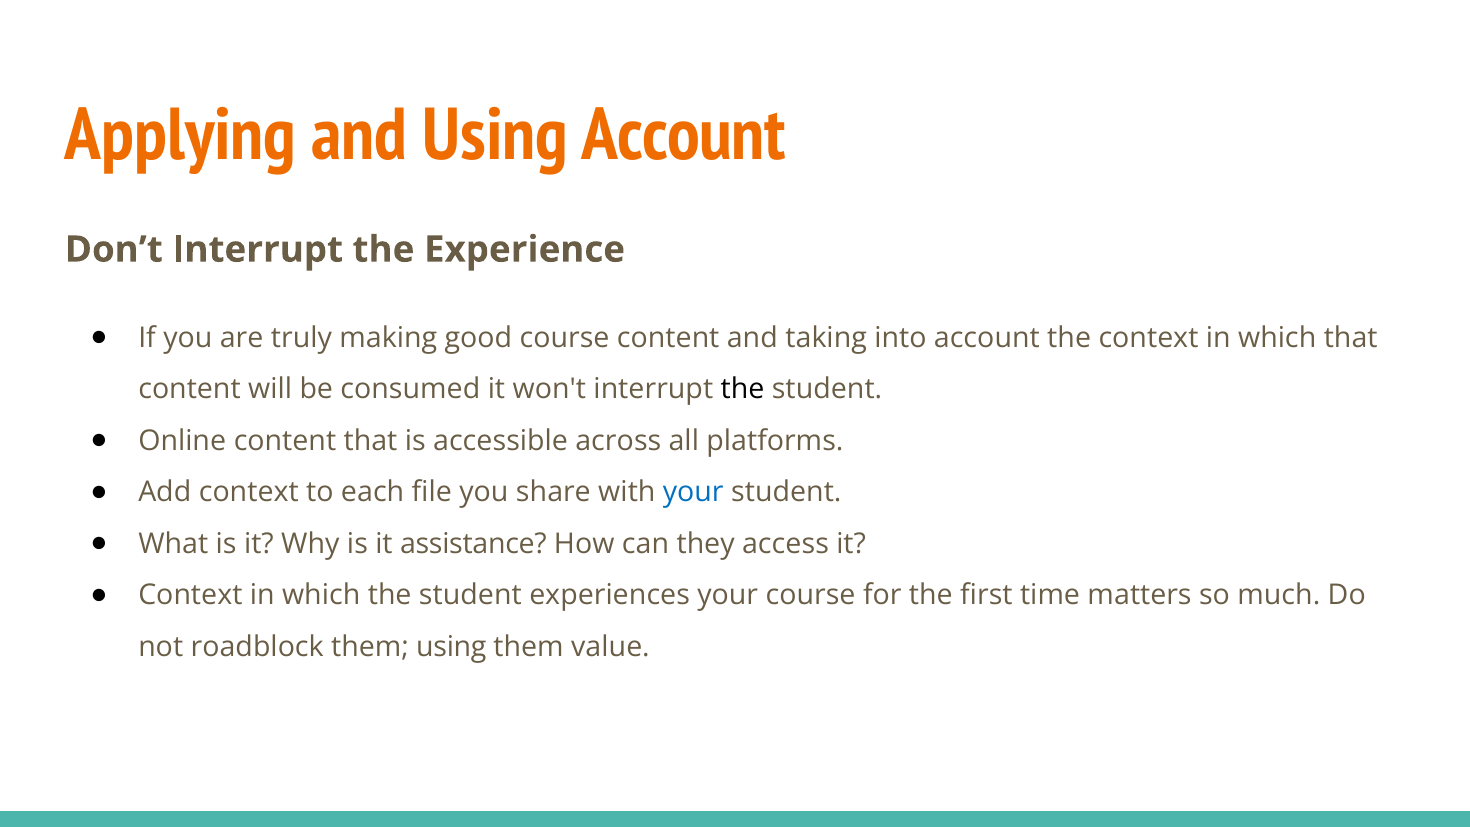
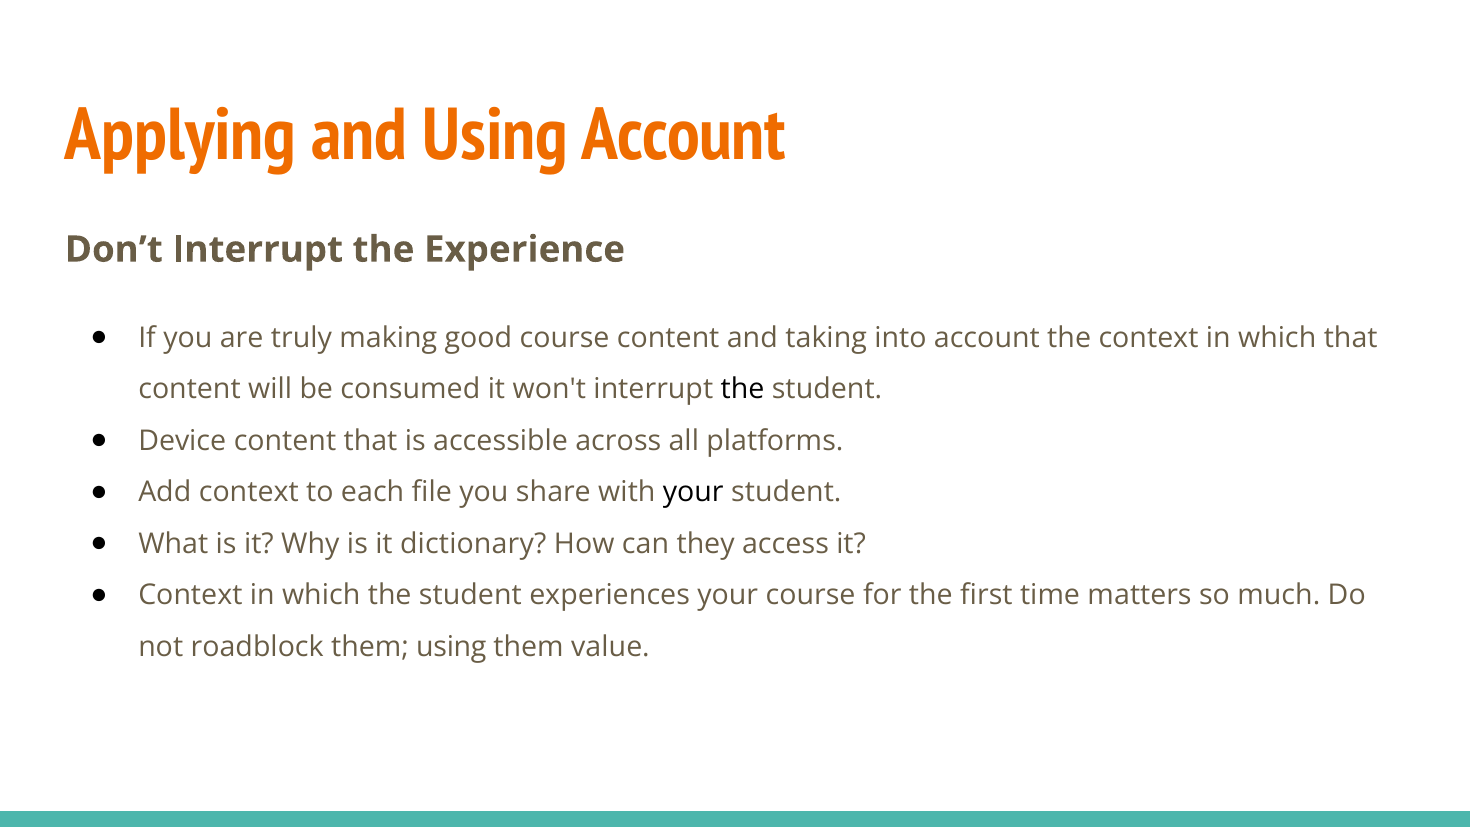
Online: Online -> Device
your at (693, 492) colour: blue -> black
assistance: assistance -> dictionary
